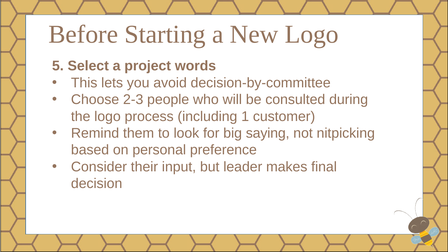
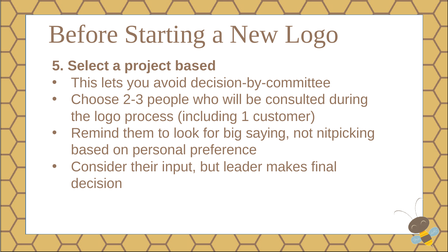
project words: words -> based
